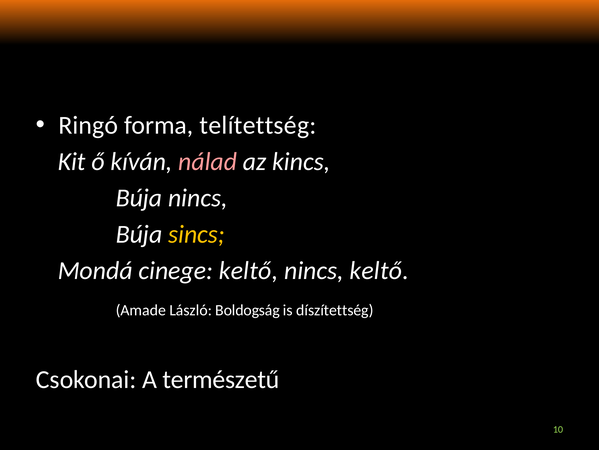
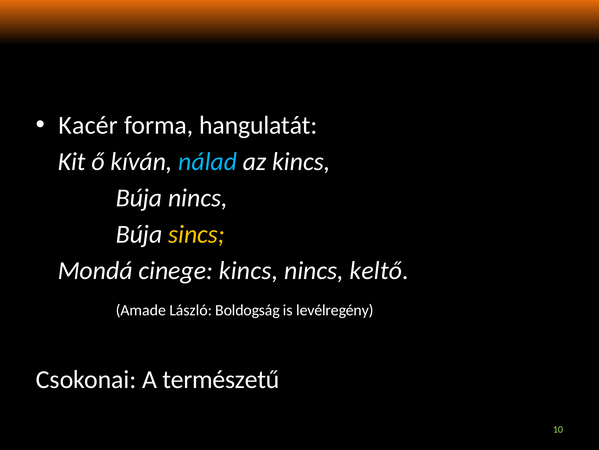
Ringó: Ringó -> Kacér
telítettség: telítettség -> hangulatát
nálad colour: pink -> light blue
cinege keltő: keltő -> kincs
díszítettség: díszítettség -> levélregény
